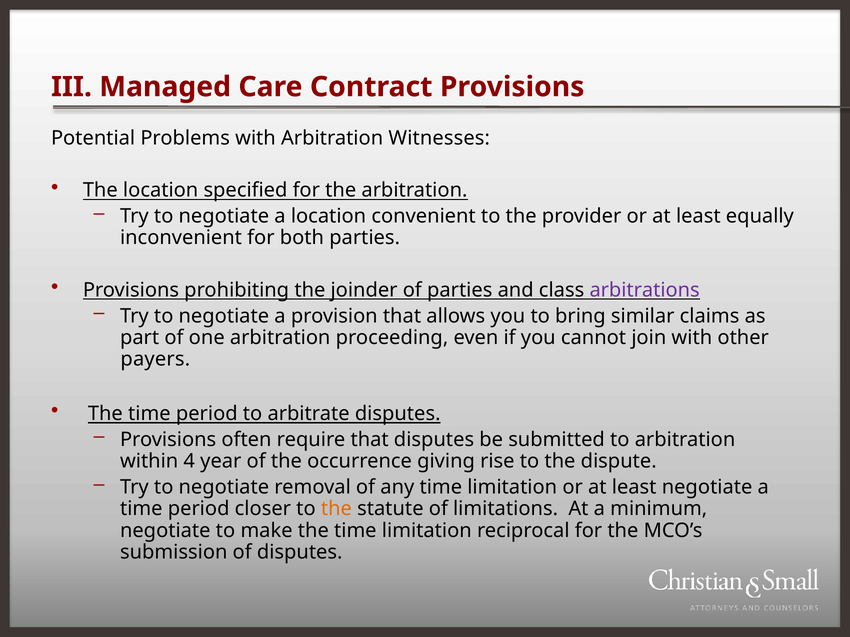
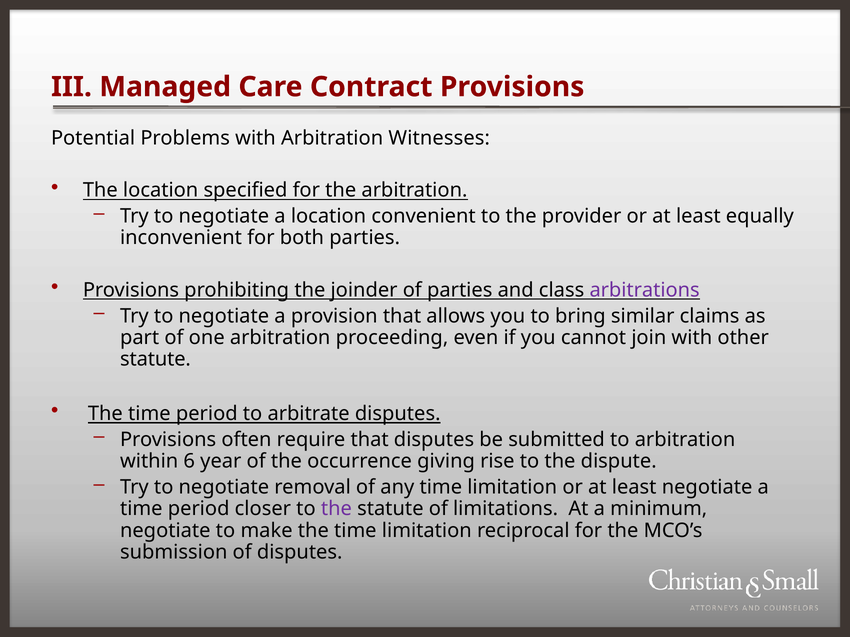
payers at (155, 360): payers -> statute
4: 4 -> 6
the at (336, 509) colour: orange -> purple
